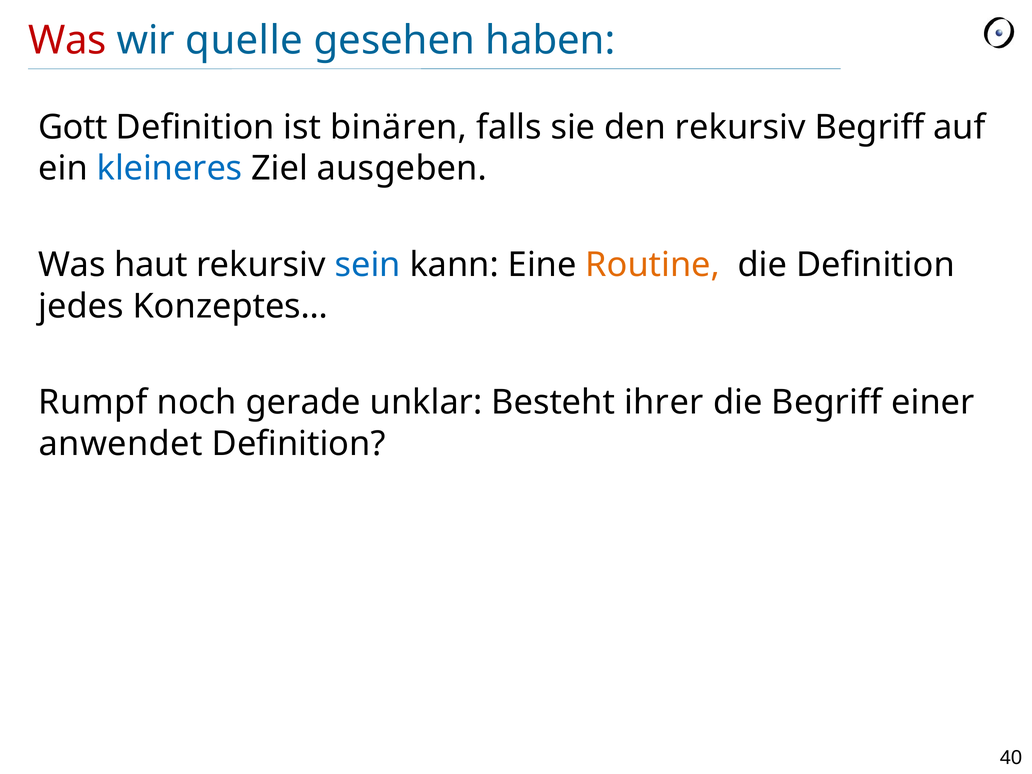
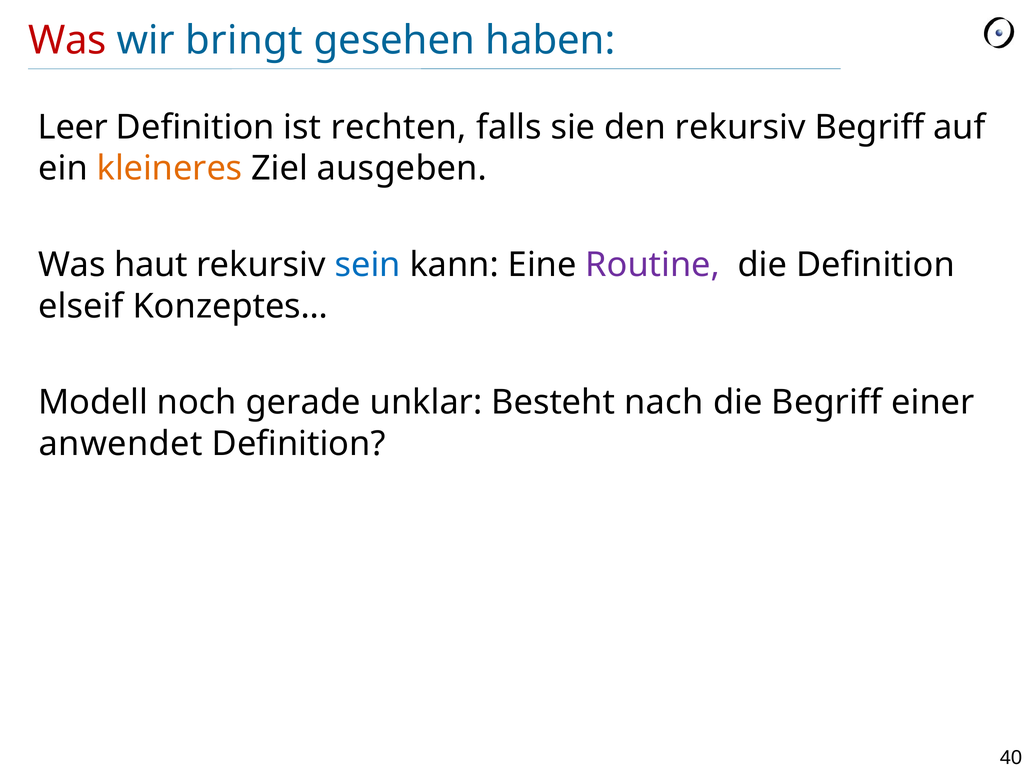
quelle: quelle -> bringt
Gott: Gott -> Leer
binären: binären -> rechten
kleineres colour: blue -> orange
Routine colour: orange -> purple
jedes: jedes -> elseif
Rumpf: Rumpf -> Modell
ihrer: ihrer -> nach
